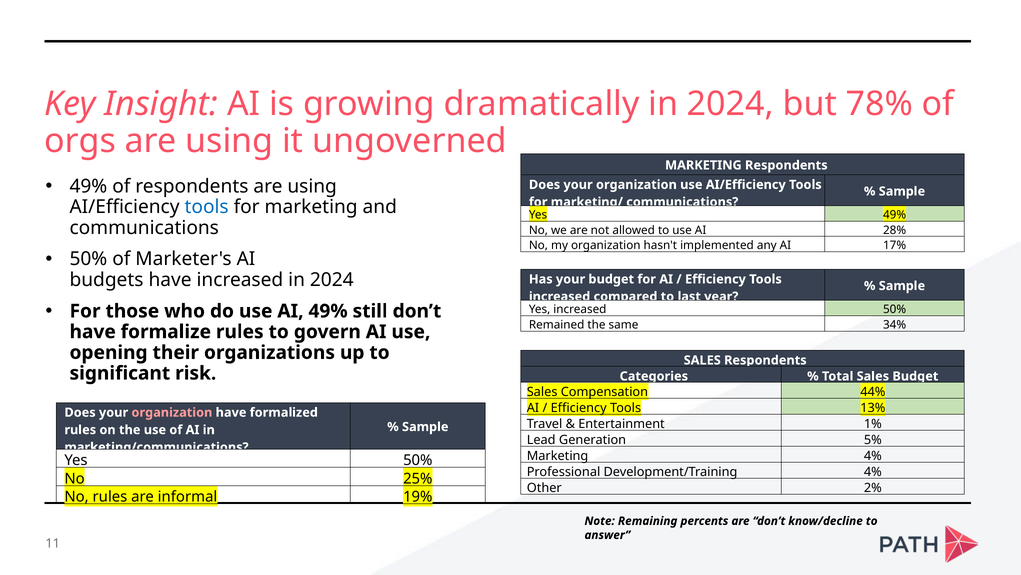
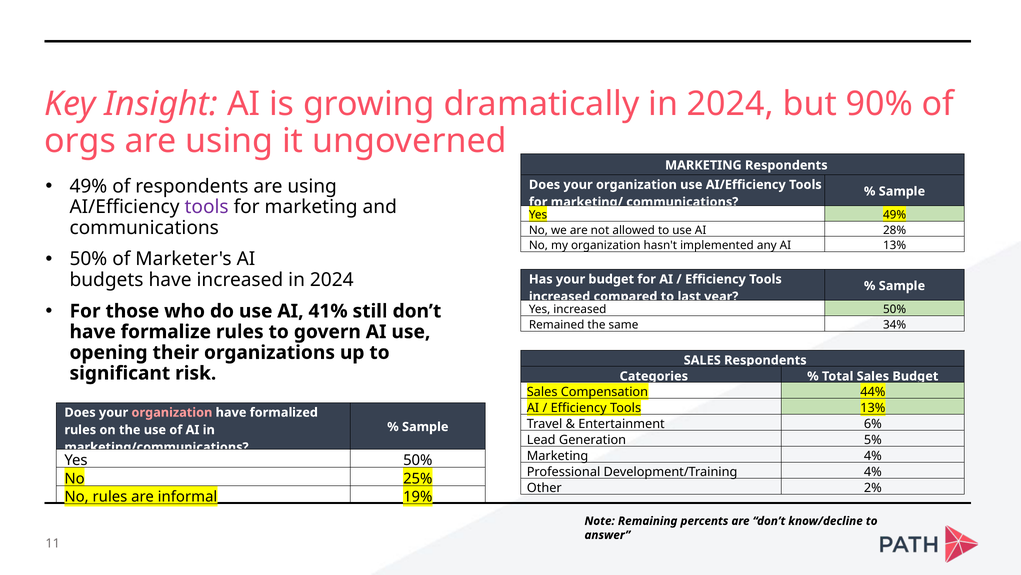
78%: 78% -> 90%
tools at (207, 207) colour: blue -> purple
AI 17%: 17% -> 13%
AI 49%: 49% -> 41%
1%: 1% -> 6%
